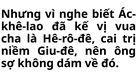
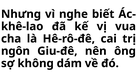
niềm: niềm -> ngôn
